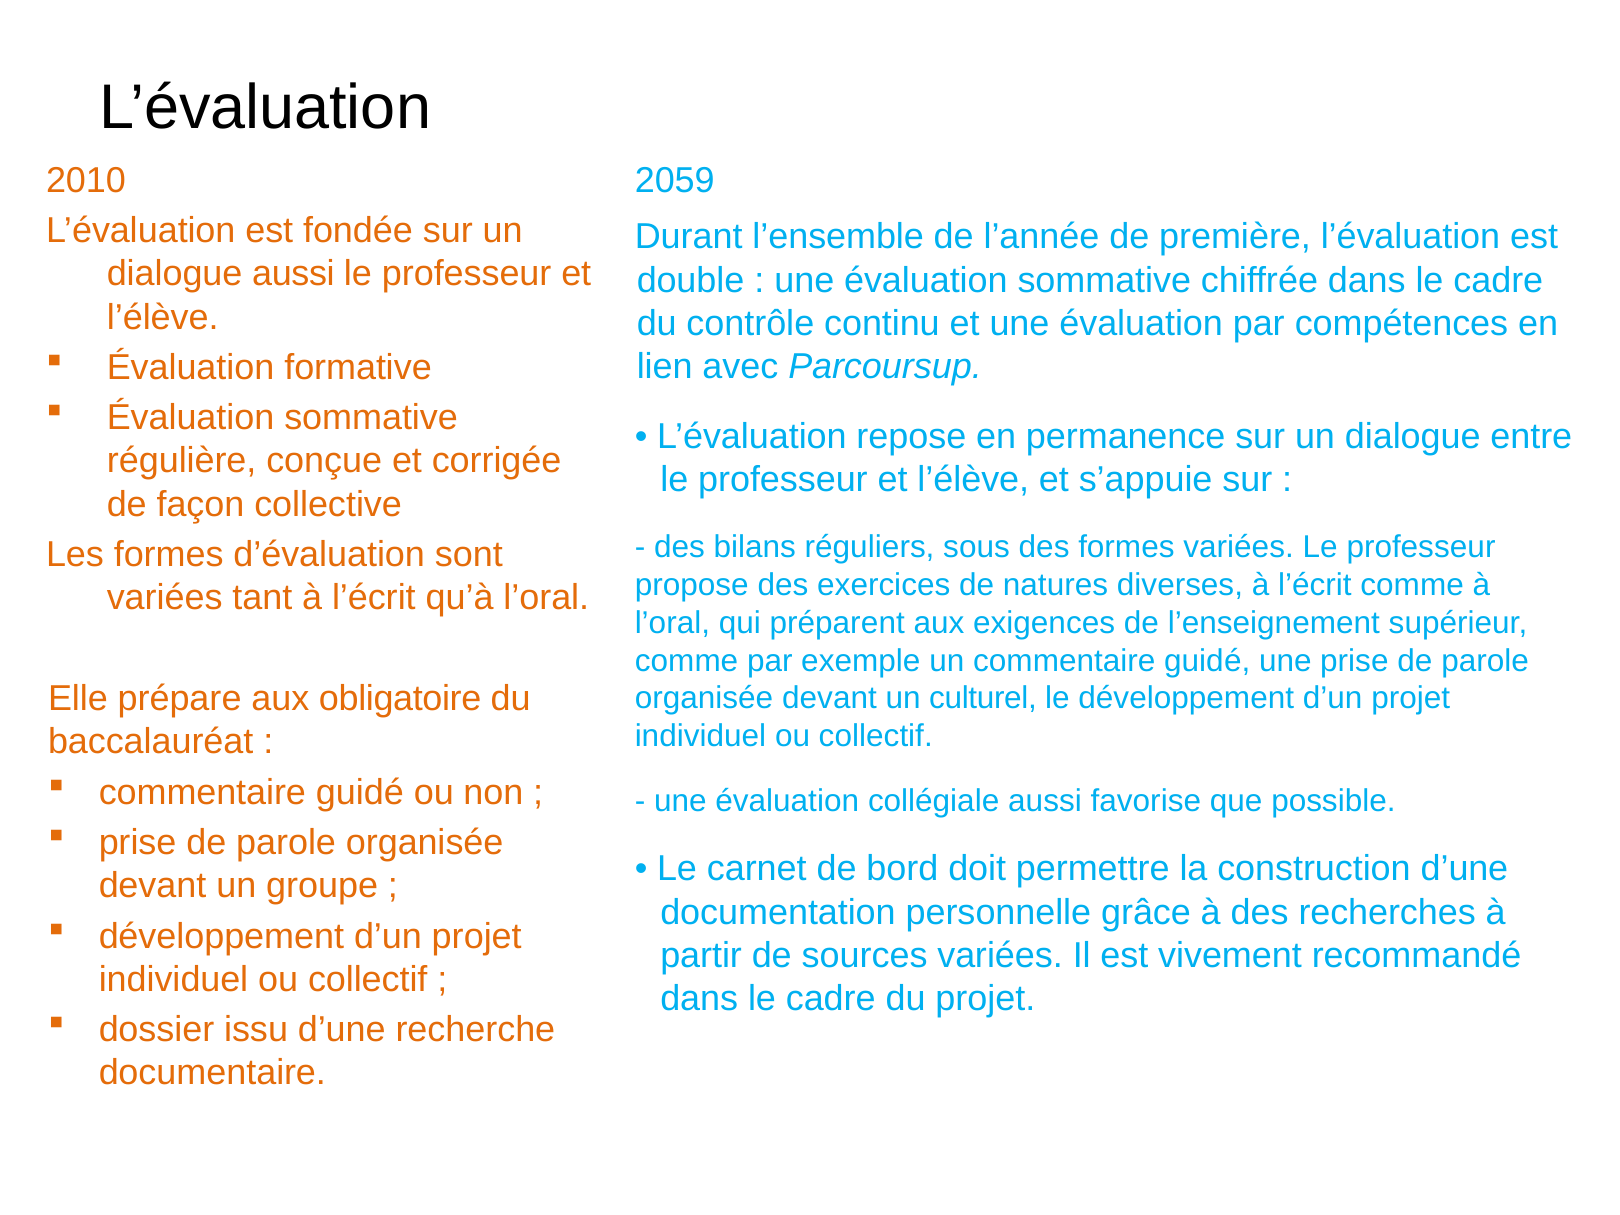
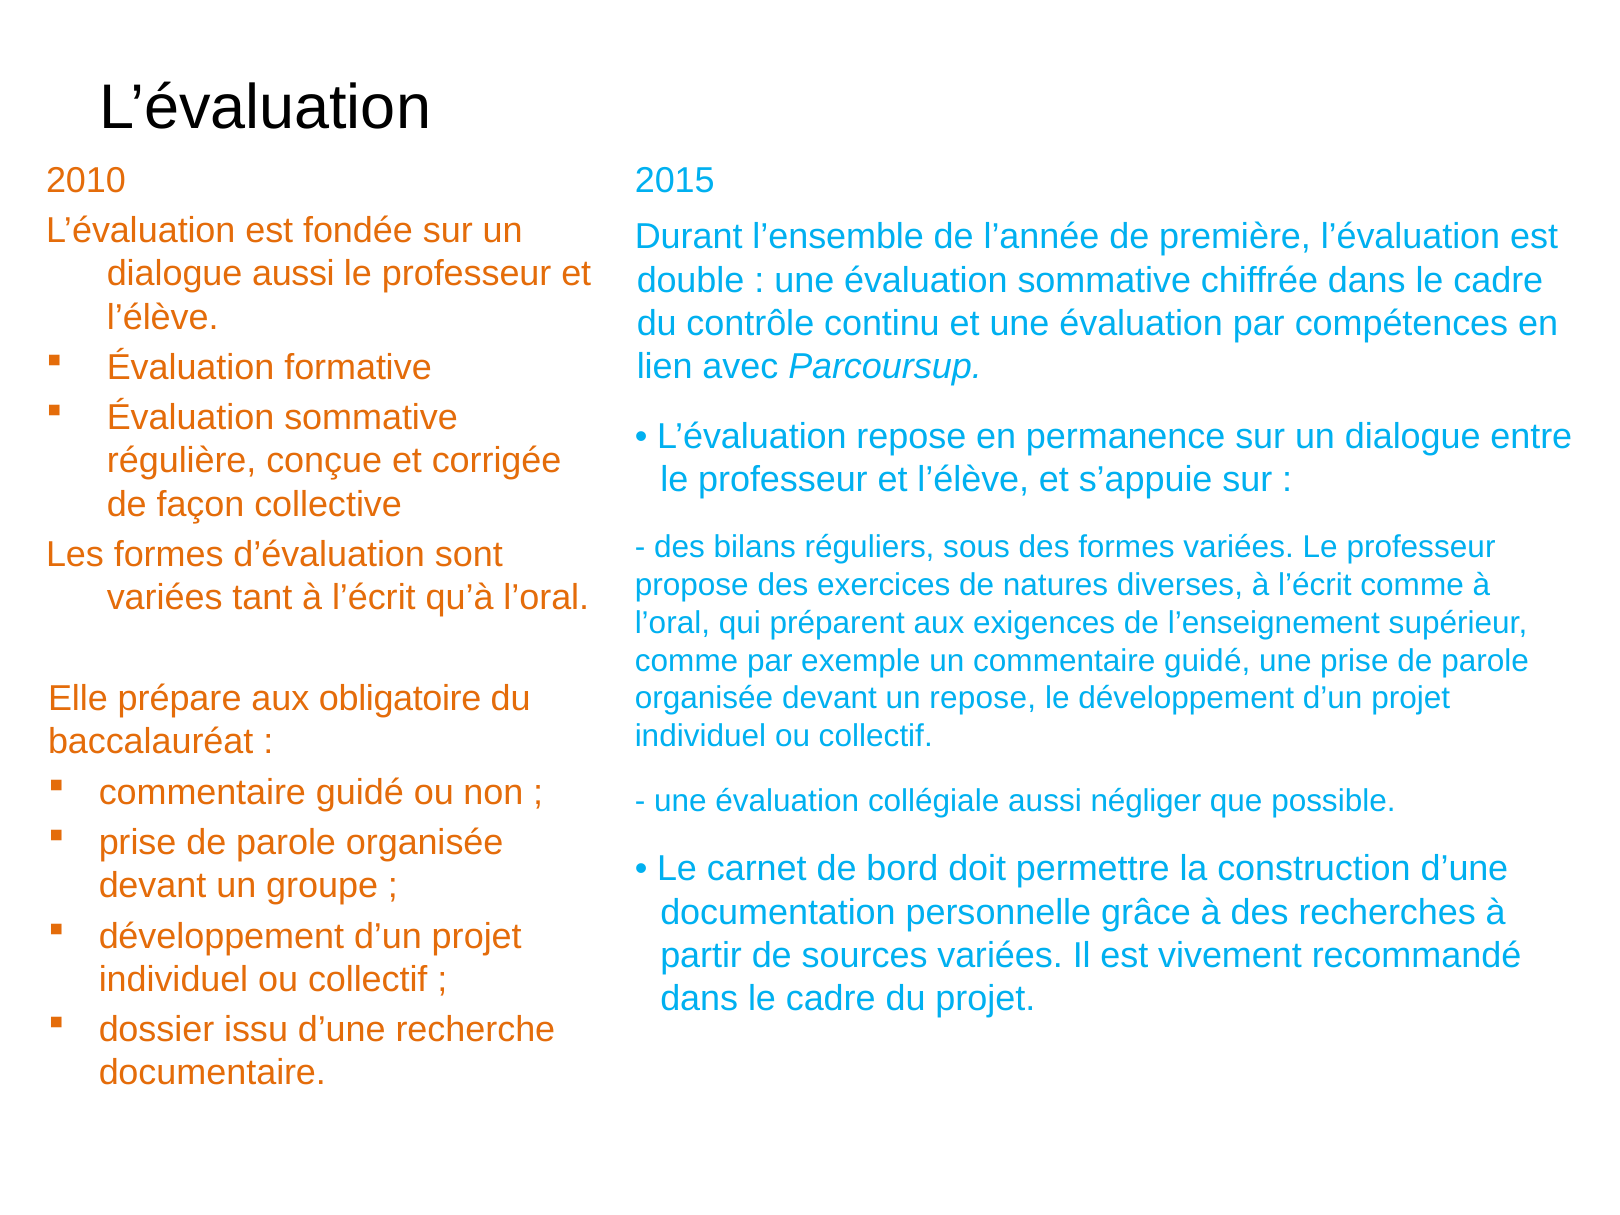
2059: 2059 -> 2015
un culturel: culturel -> repose
favorise: favorise -> négliger
